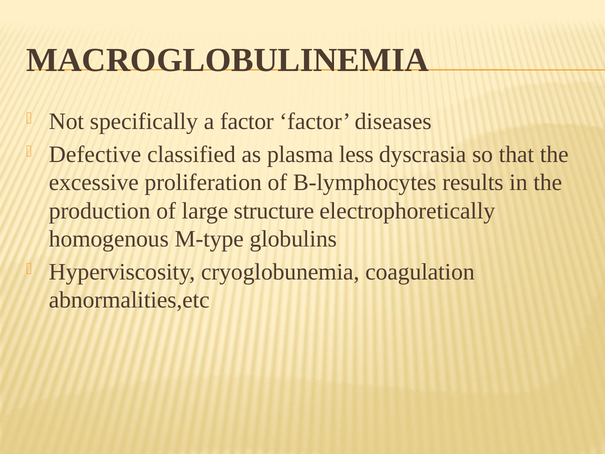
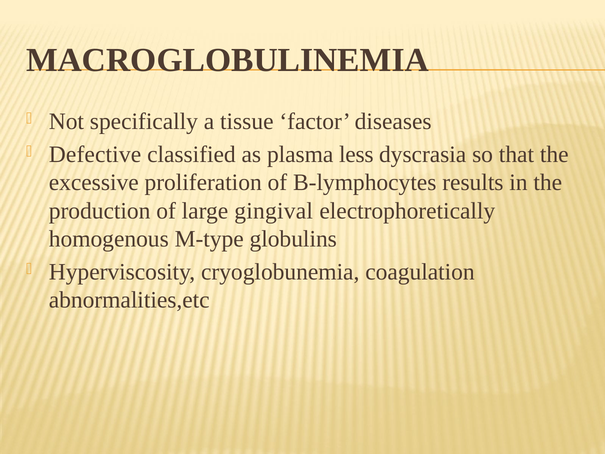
a factor: factor -> tissue
structure: structure -> gingival
